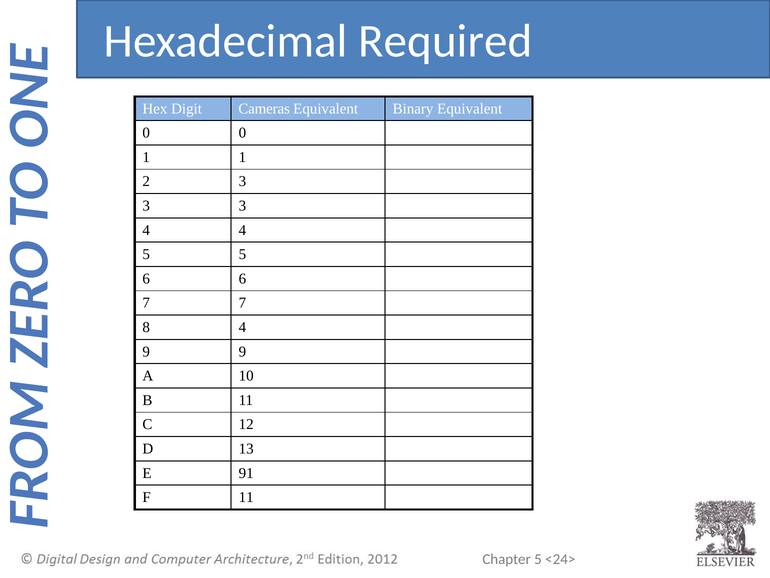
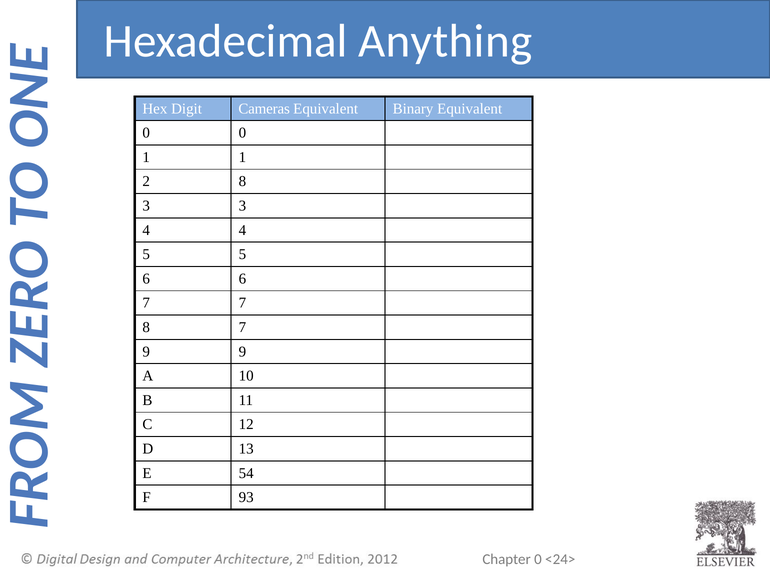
Required: Required -> Anything
2 3: 3 -> 8
8 4: 4 -> 7
91: 91 -> 54
F 11: 11 -> 93
5 at (538, 559): 5 -> 0
